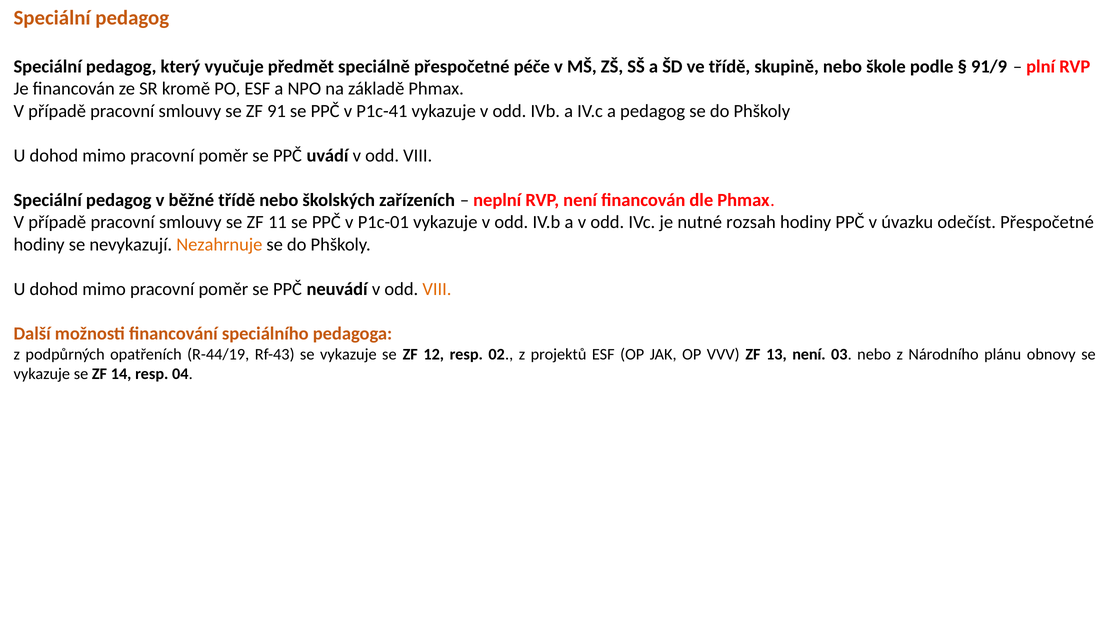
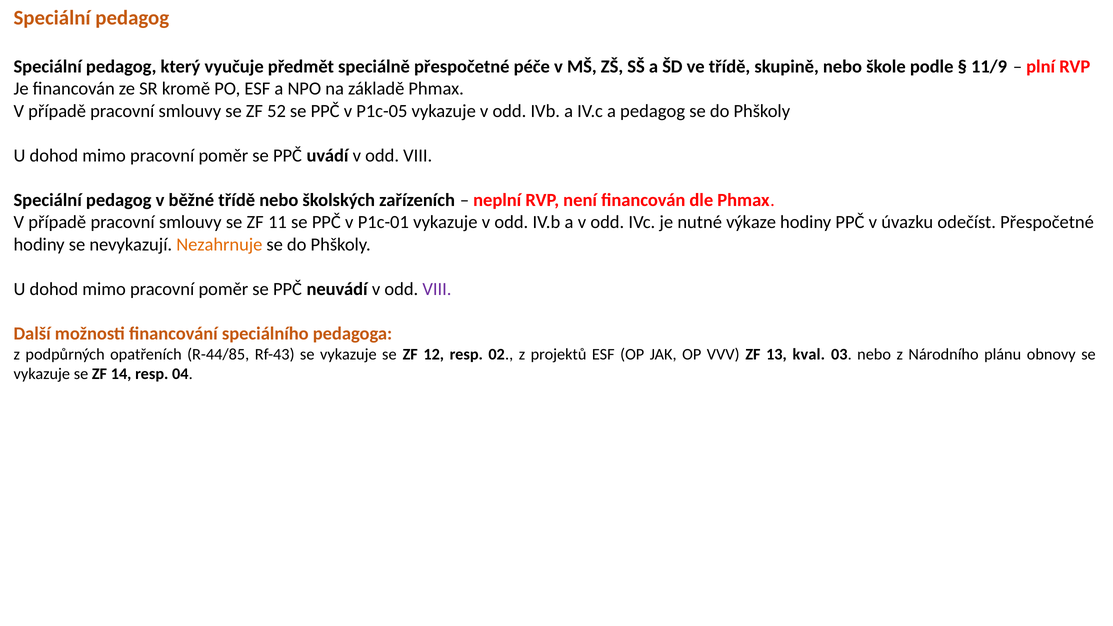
91/9: 91/9 -> 11/9
91: 91 -> 52
P1c-41: P1c-41 -> P1c-05
rozsah: rozsah -> výkaze
VIII at (437, 289) colour: orange -> purple
R-44/19: R-44/19 -> R-44/85
13 není: není -> kval
